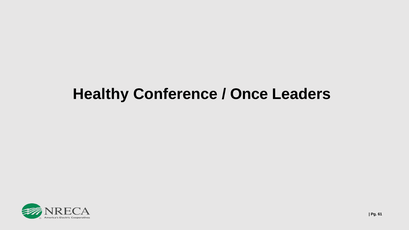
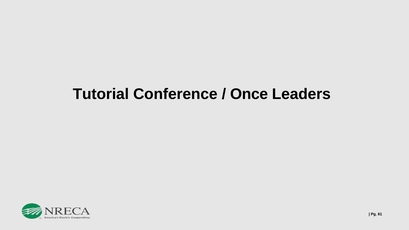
Healthy: Healthy -> Tutorial
